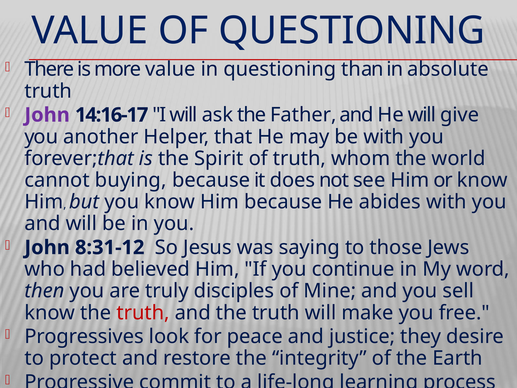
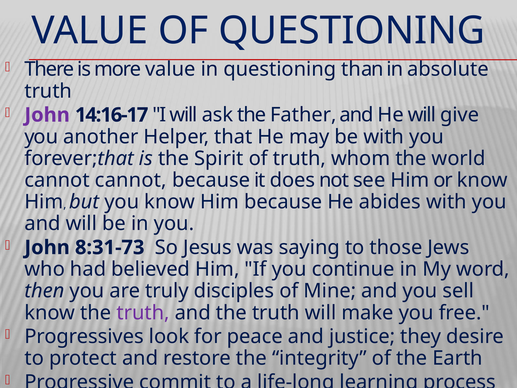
cannot buying: buying -> cannot
8:31-12: 8:31-12 -> 8:31-73
truth at (143, 313) colour: red -> purple
